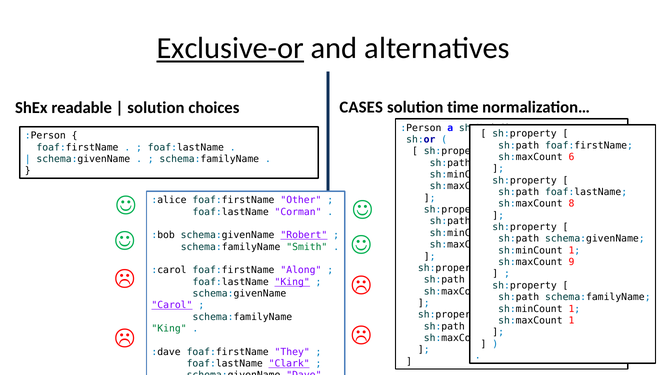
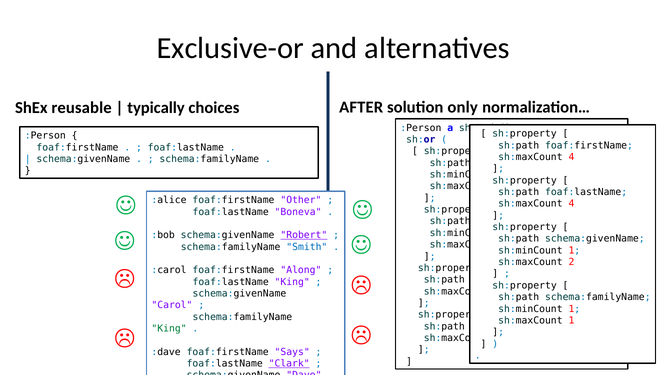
Exclusive-or underline: present -> none
readable: readable -> reusable
solution at (156, 108): solution -> typically
CASES: CASES -> AFTER
time: time -> only
6 at (571, 157): 6 -> 4
8 at (571, 204): 8 -> 4
Corman: Corman -> Boneva
Smith colour: green -> blue
9: 9 -> 2
King at (292, 282) underline: present -> none
Carol underline: present -> none
They: They -> Says
